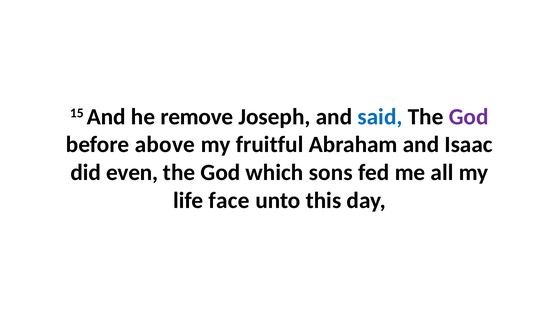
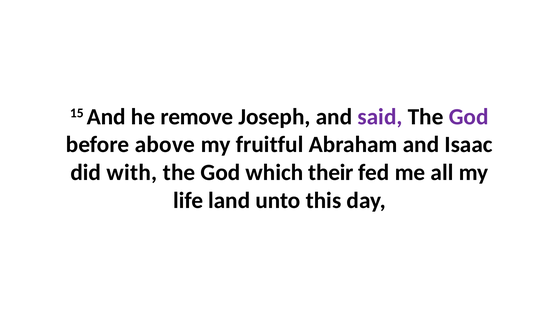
said colour: blue -> purple
even: even -> with
sons: sons -> their
face: face -> land
